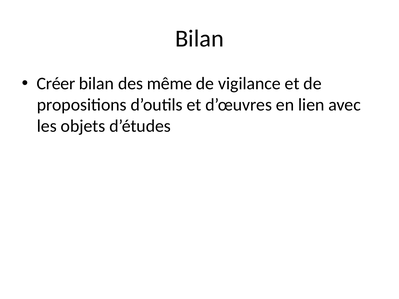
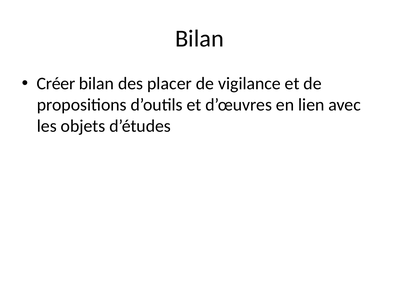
même: même -> placer
